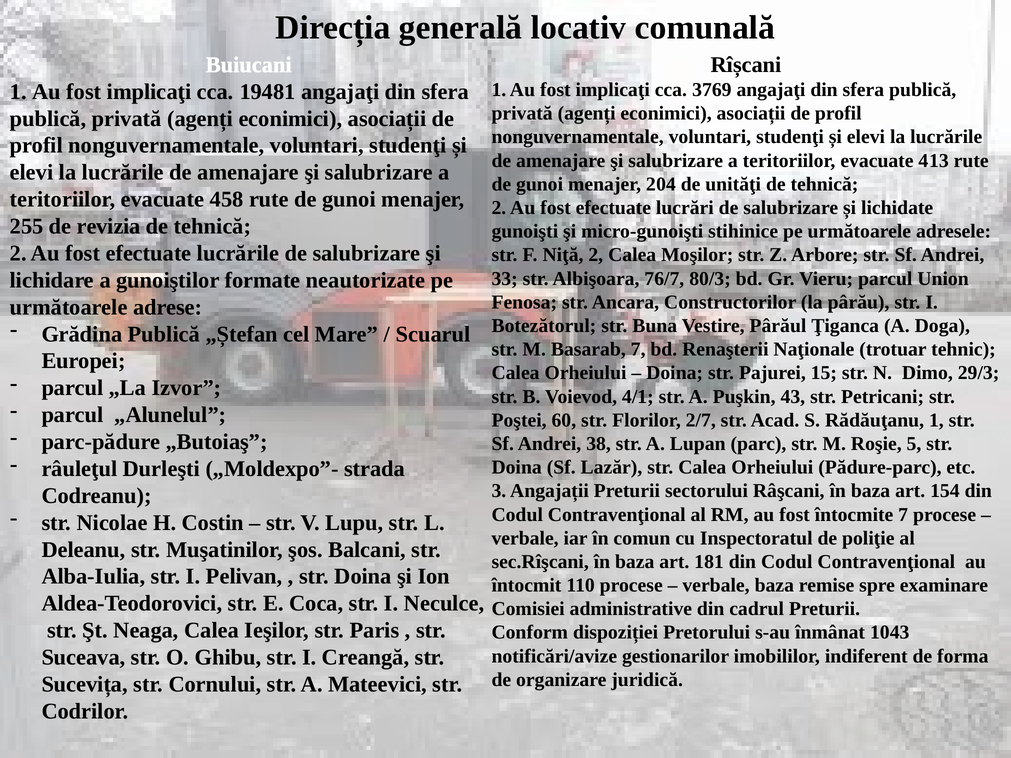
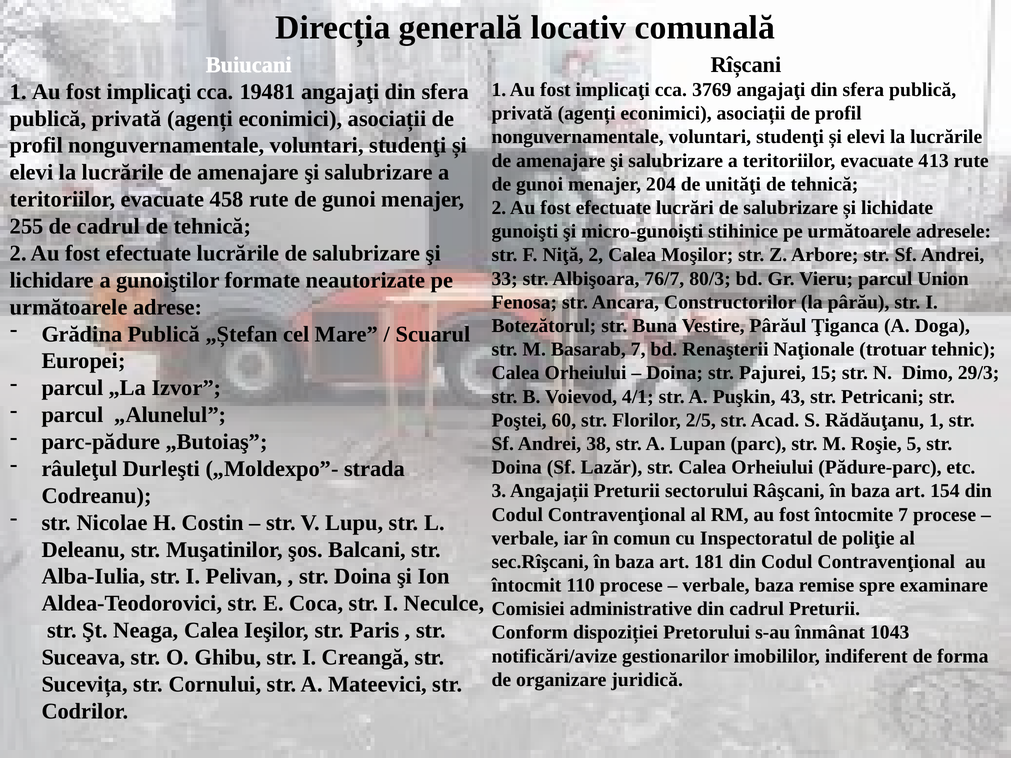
de revizia: revizia -> cadrul
2/7: 2/7 -> 2/5
